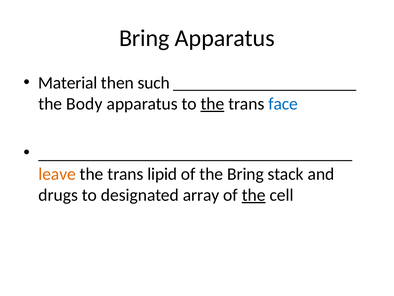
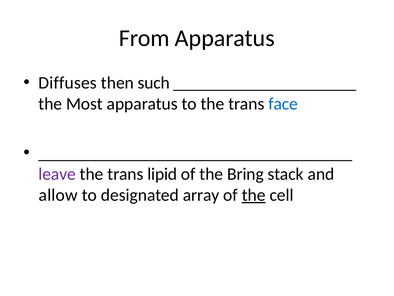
Bring at (144, 38): Bring -> From
Material: Material -> Diffuses
Body: Body -> Most
the at (212, 104) underline: present -> none
leave colour: orange -> purple
drugs: drugs -> allow
